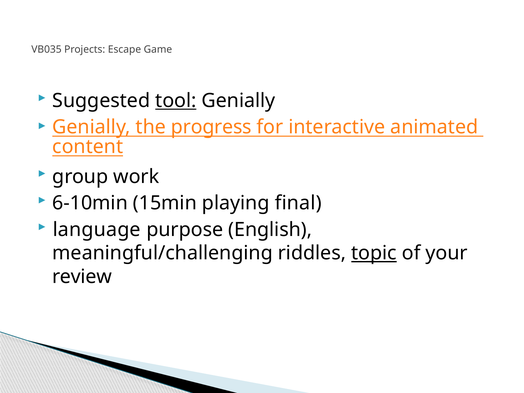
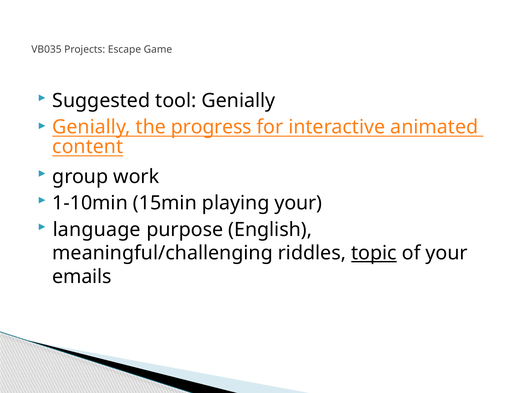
tool underline: present -> none
6-10min: 6-10min -> 1-10min
playing final: final -> your
review: review -> emails
